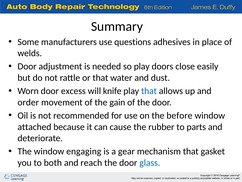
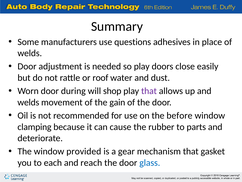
or that: that -> roof
excess: excess -> during
knife: knife -> shop
that at (149, 91) colour: blue -> purple
order at (28, 102): order -> welds
attached: attached -> clamping
engaging: engaging -> provided
both: both -> each
